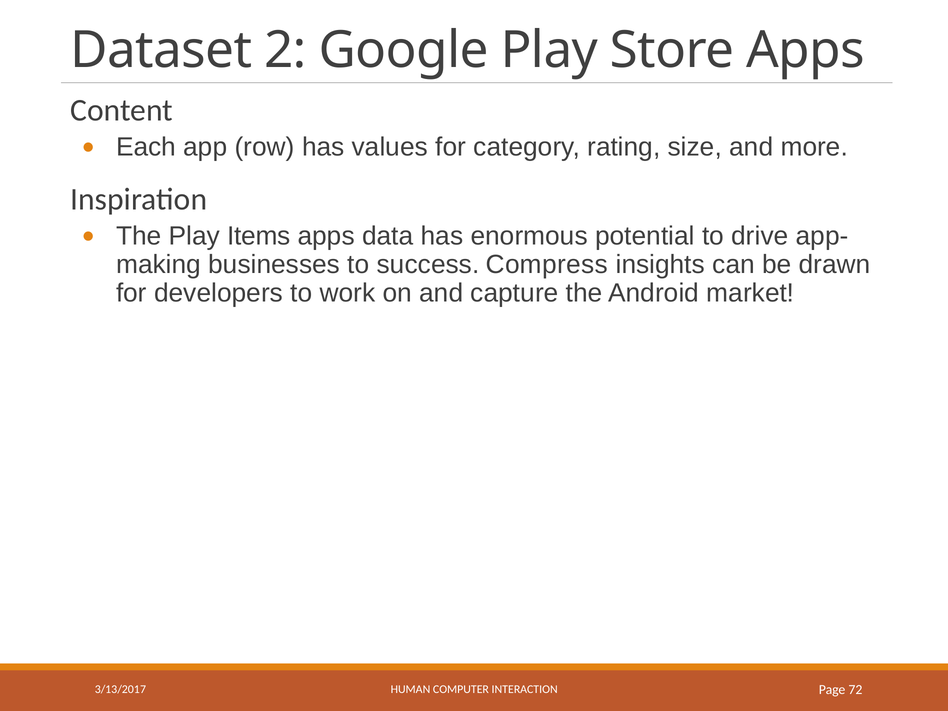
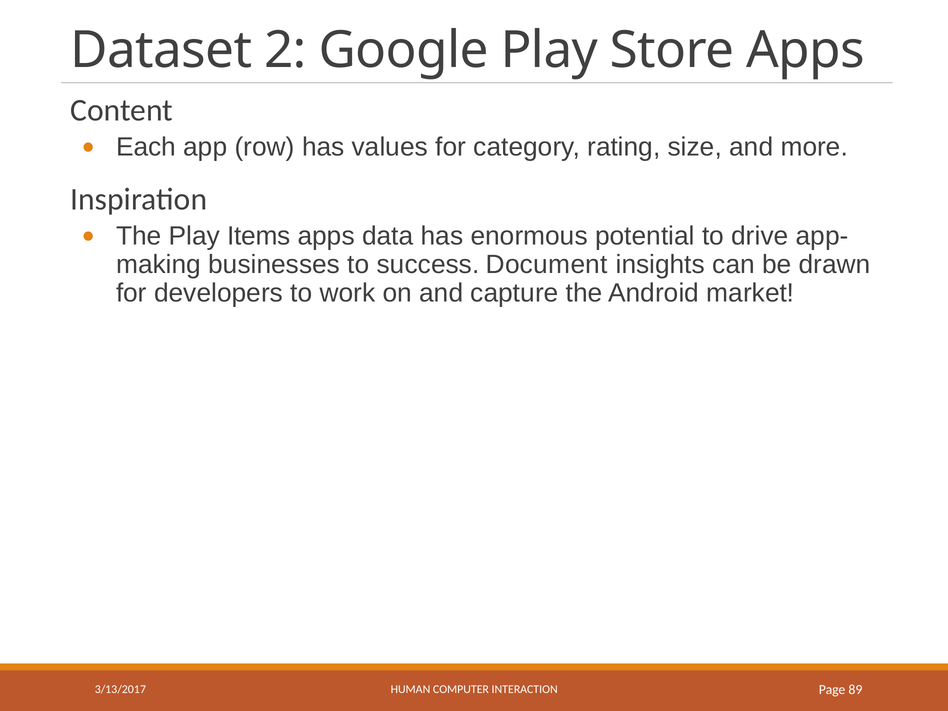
Compress: Compress -> Document
72: 72 -> 89
